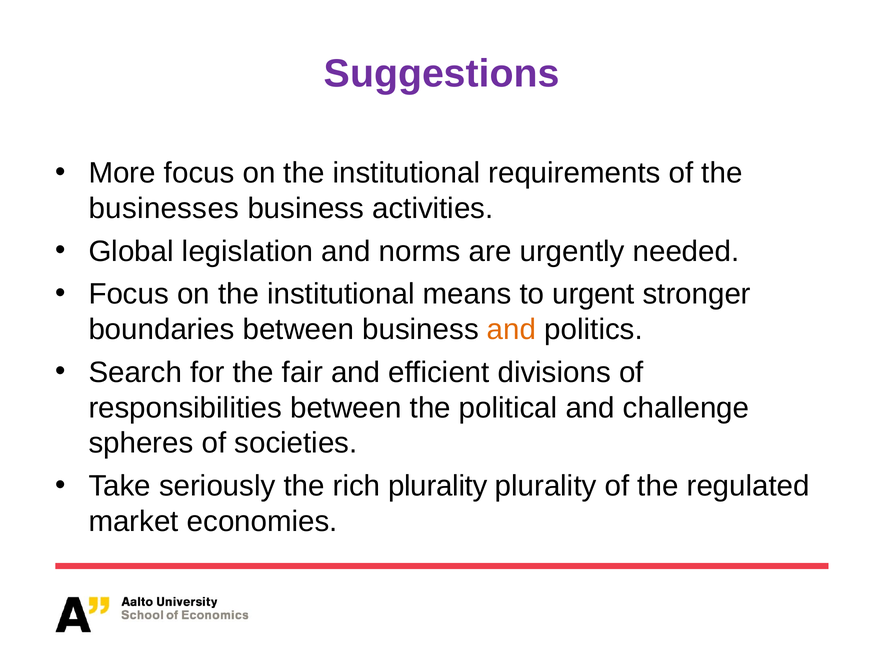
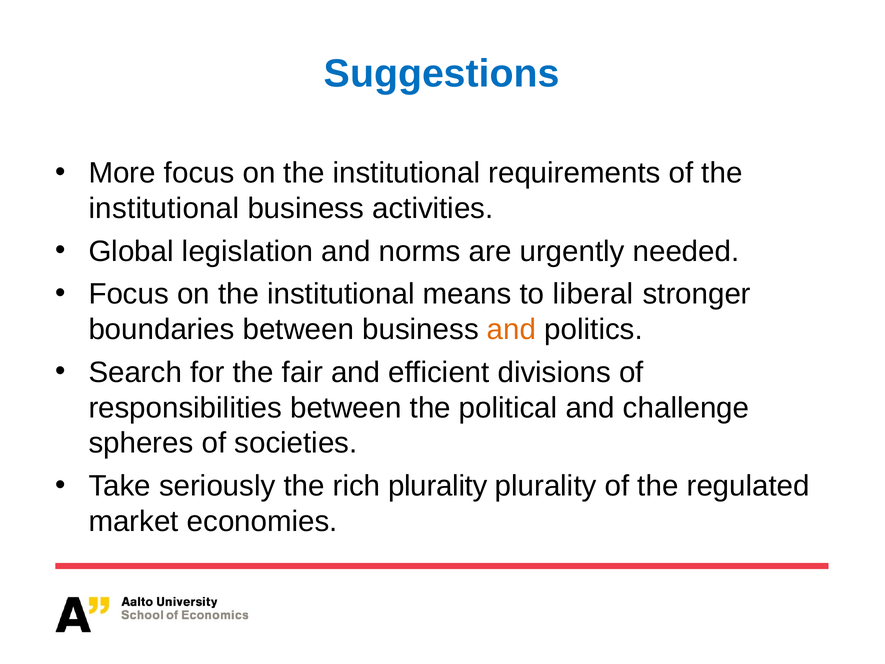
Suggestions colour: purple -> blue
businesses at (164, 208): businesses -> institutional
urgent: urgent -> liberal
